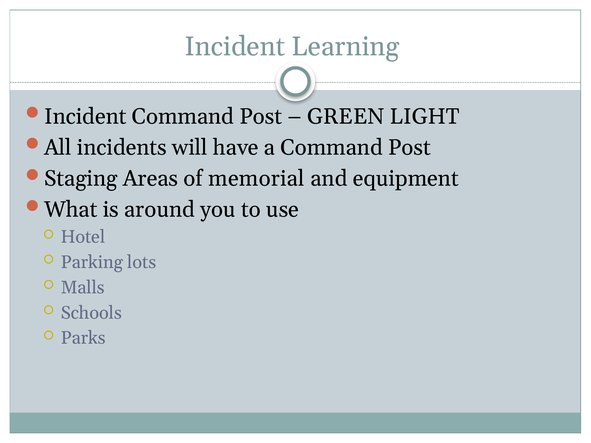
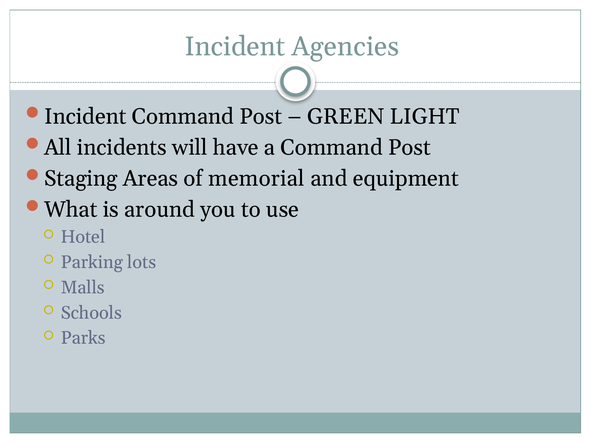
Learning: Learning -> Agencies
